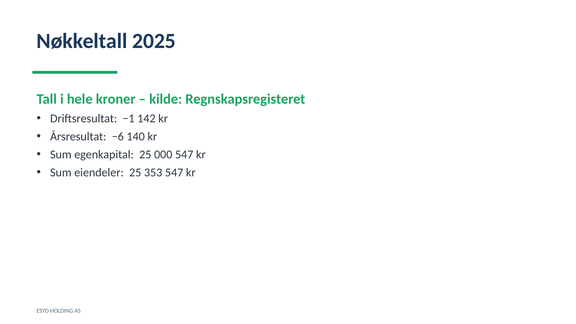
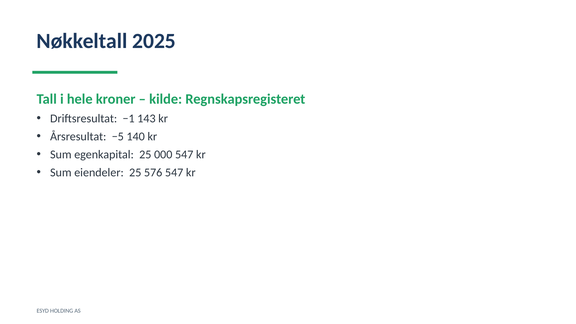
142: 142 -> 143
−6: −6 -> −5
353: 353 -> 576
